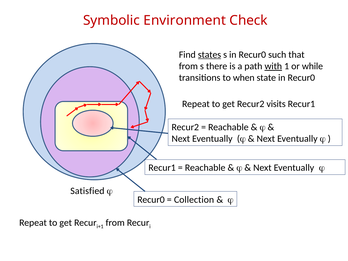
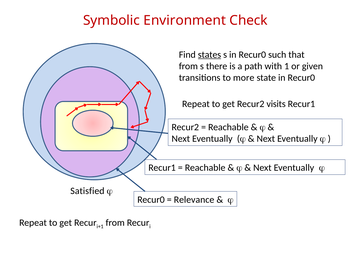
with underline: present -> none
while: while -> given
when: when -> more
Collection: Collection -> Relevance
